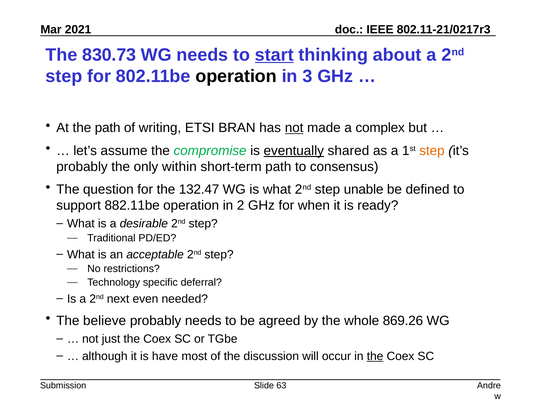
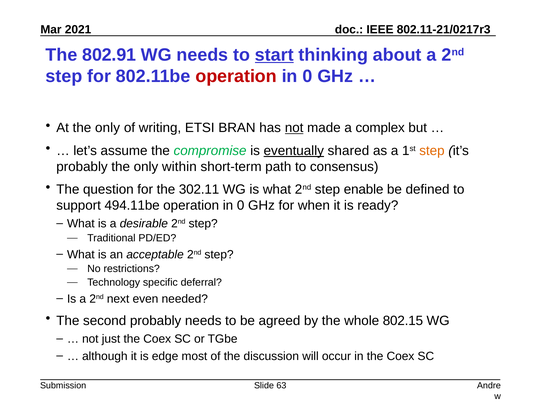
830.73: 830.73 -> 802.91
operation at (236, 76) colour: black -> red
3 at (308, 76): 3 -> 0
At the path: path -> only
132.47: 132.47 -> 302.11
unable: unable -> enable
882.11be: 882.11be -> 494.11be
2 at (241, 206): 2 -> 0
believe: believe -> second
869.26: 869.26 -> 802.15
have: have -> edge
the at (375, 356) underline: present -> none
